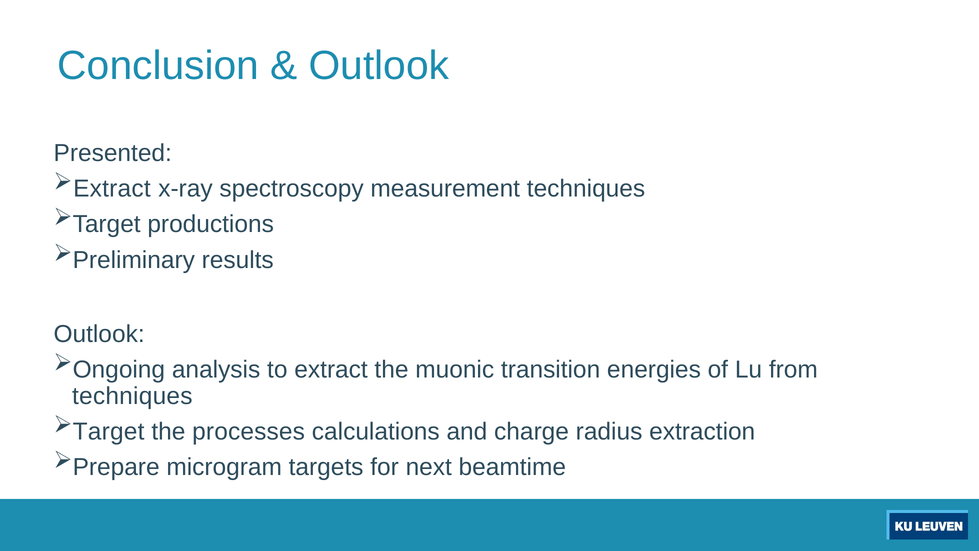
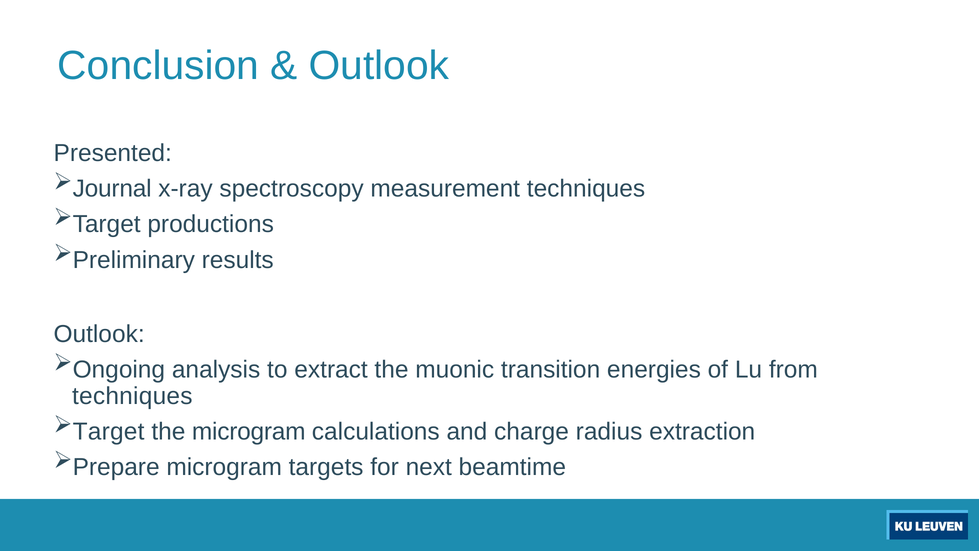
Extract at (112, 189): Extract -> Journal
the processes: processes -> microgram
